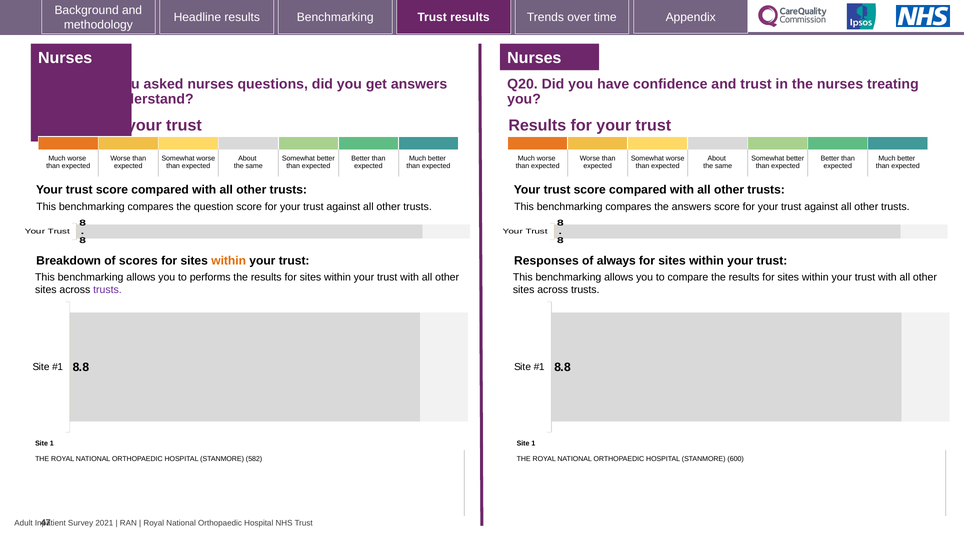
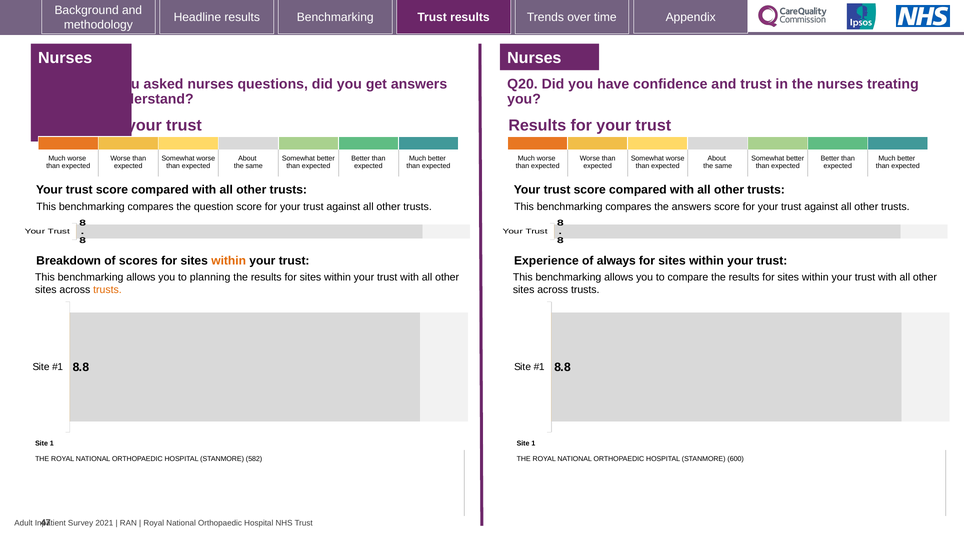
Responses: Responses -> Experience
performs: performs -> planning
trusts at (107, 290) colour: purple -> orange
